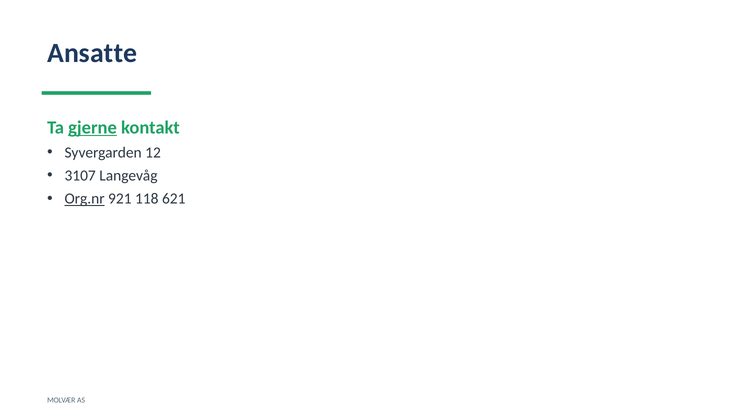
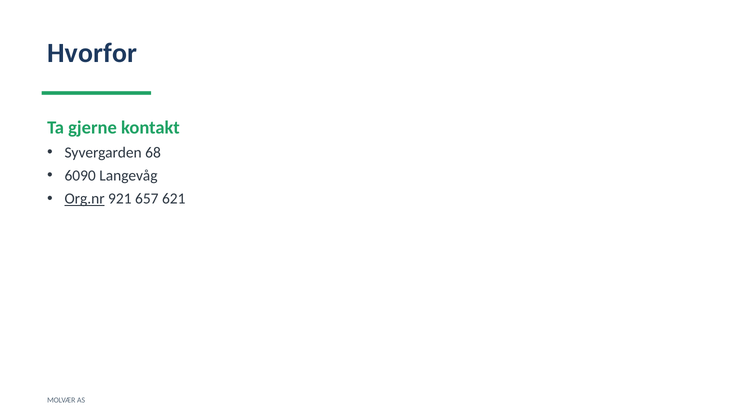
Ansatte: Ansatte -> Hvorfor
gjerne underline: present -> none
12: 12 -> 68
3107: 3107 -> 6090
118: 118 -> 657
